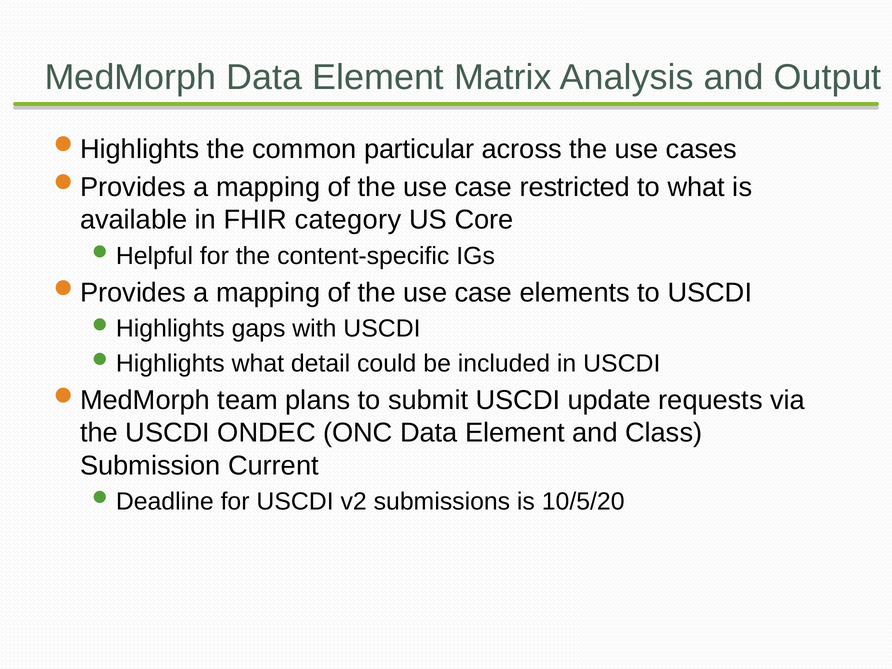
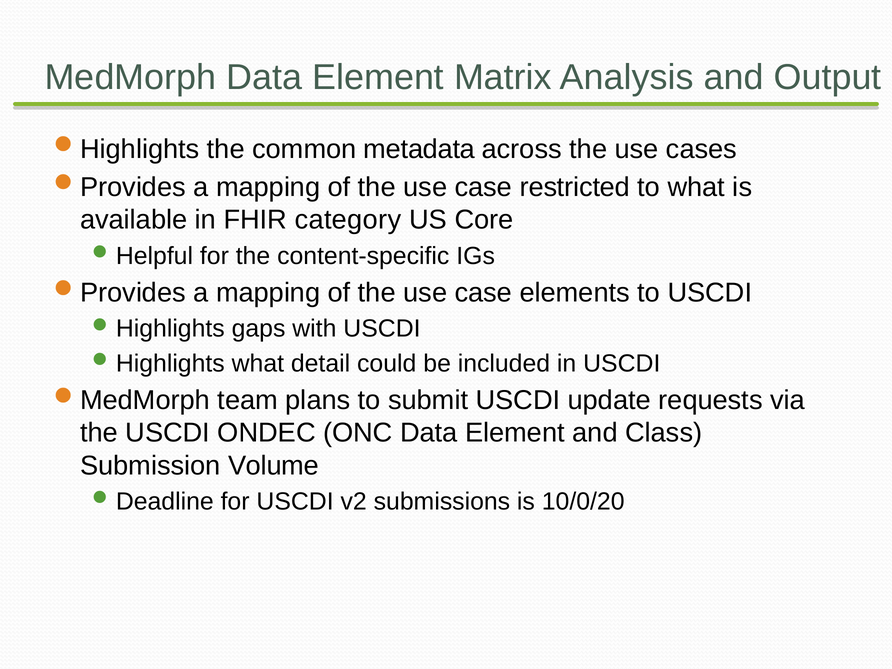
particular: particular -> metadata
Current: Current -> Volume
10/5/20: 10/5/20 -> 10/0/20
